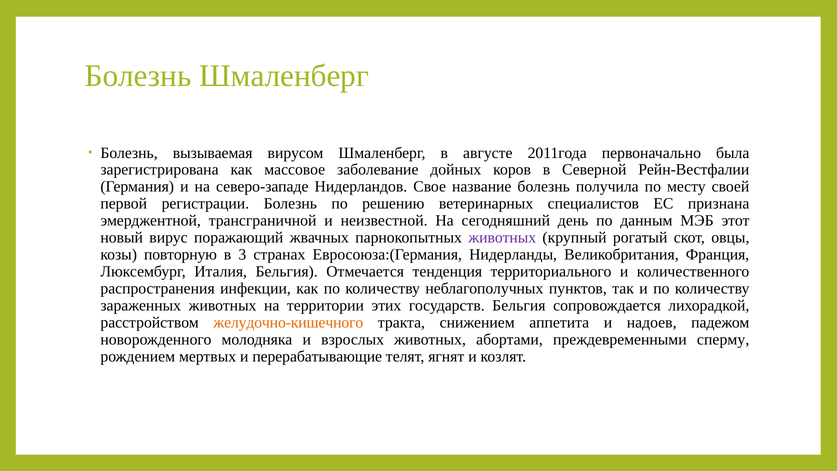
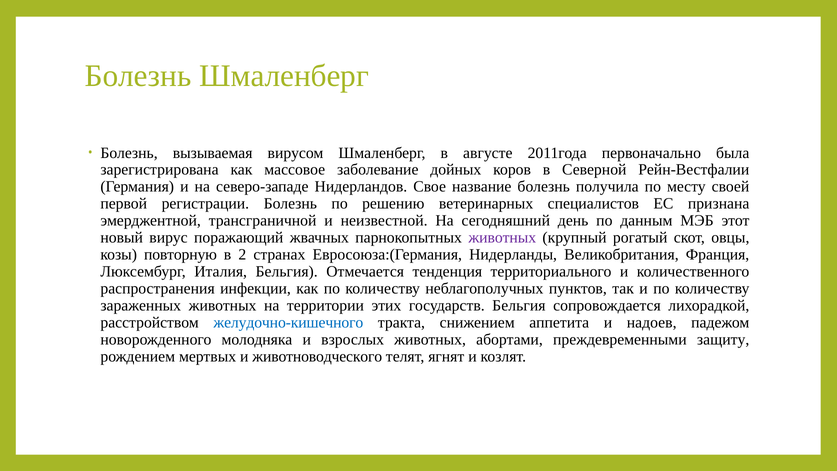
3: 3 -> 2
желудочно-кишечного colour: orange -> blue
сперму: сперму -> защиту
перерабатывающие: перерабатывающие -> животноводческого
